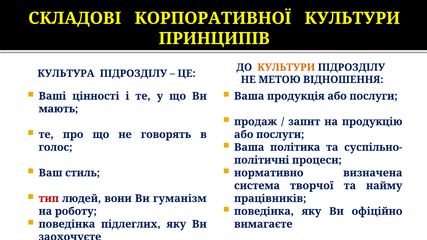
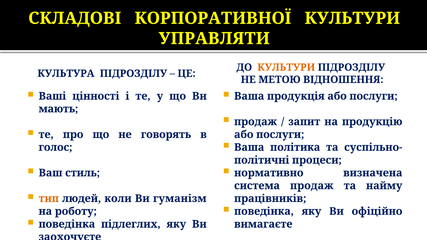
ПРИНЦИПІВ: ПРИНЦИПІВ -> УПРАВЛЯТИ
система творчої: творчої -> продаж
тип colour: red -> orange
вони: вони -> коли
